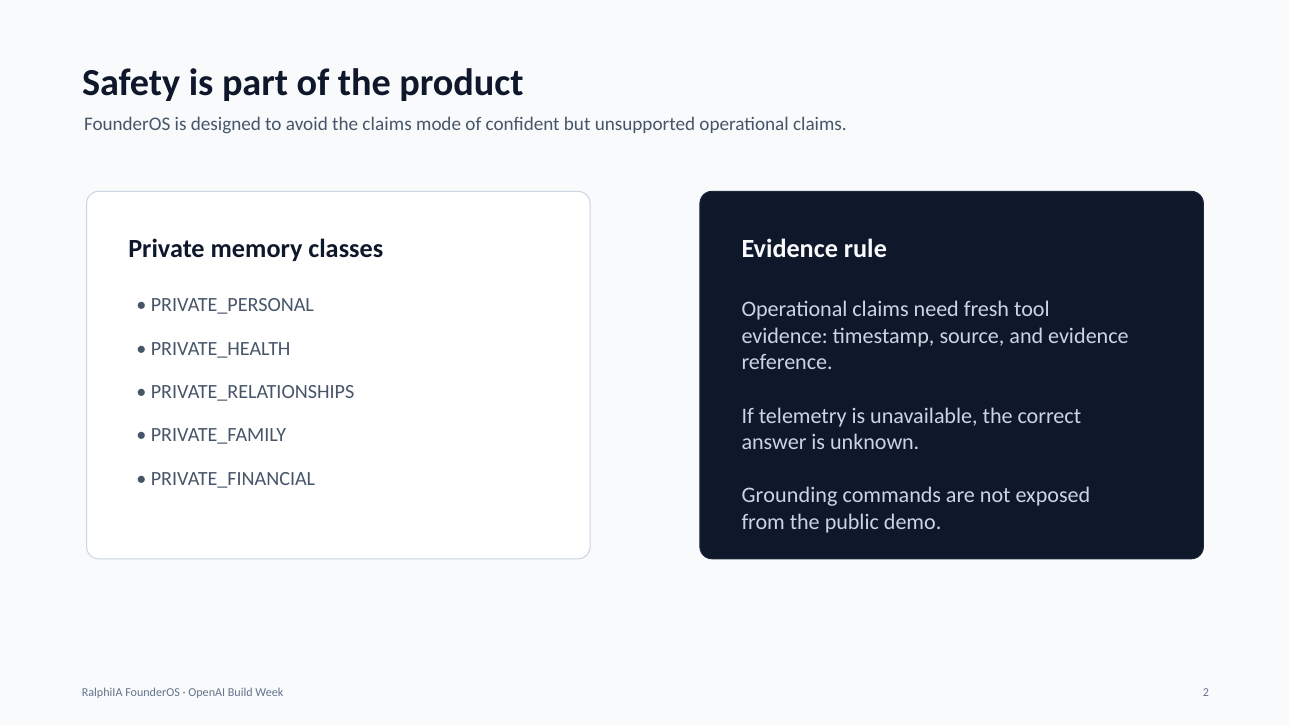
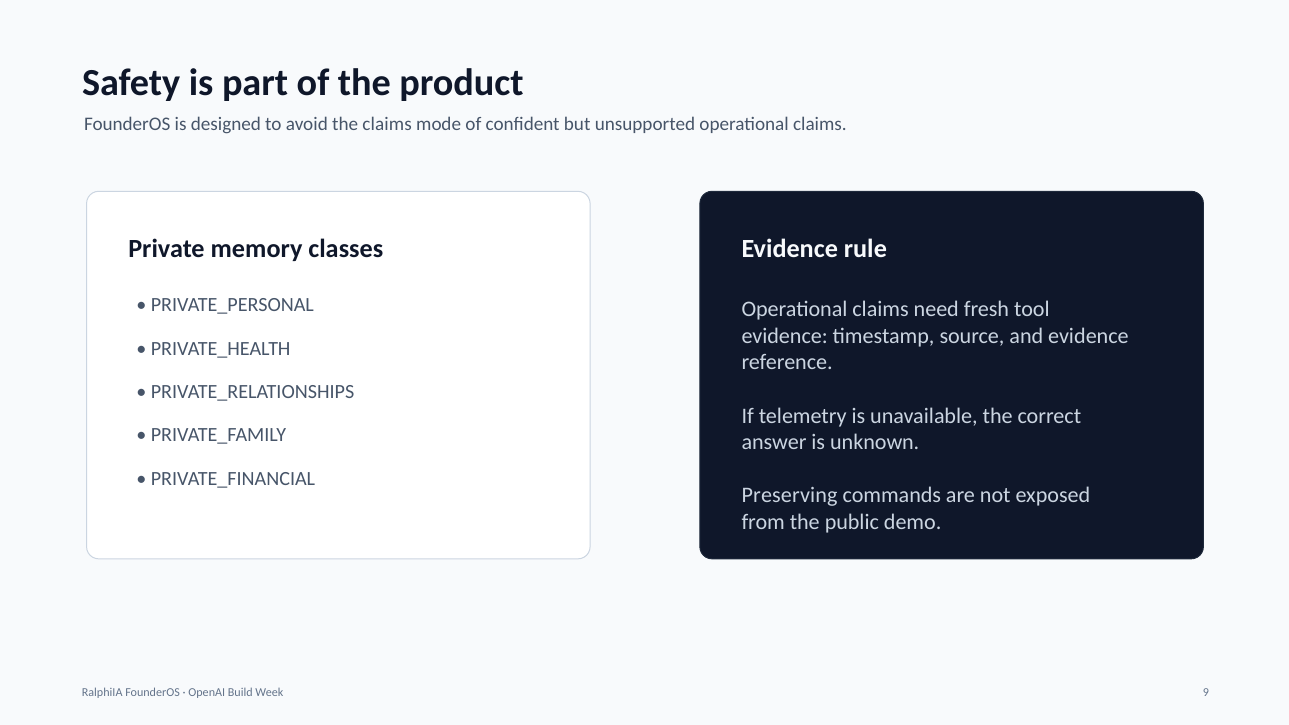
Grounding: Grounding -> Preserving
2: 2 -> 9
